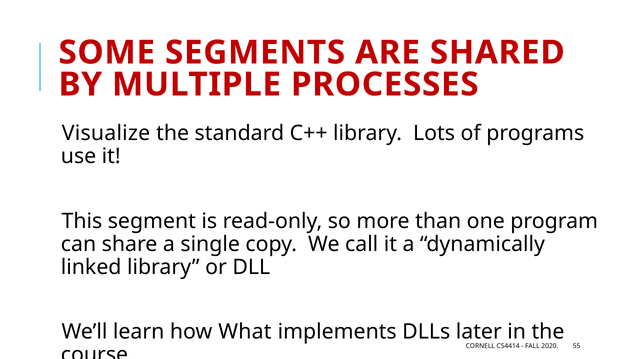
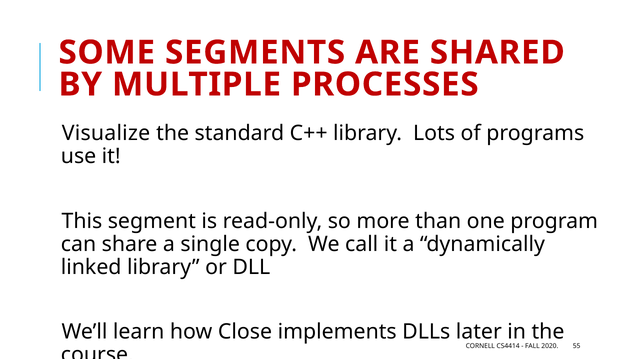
What: What -> Close
